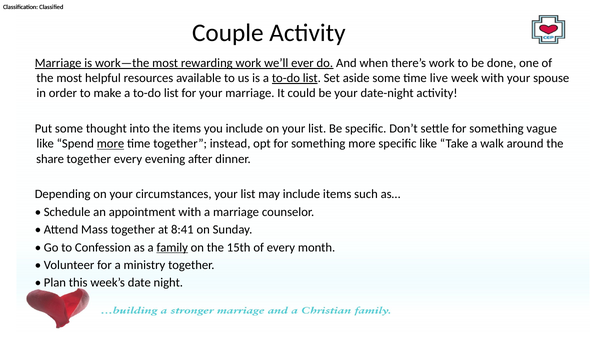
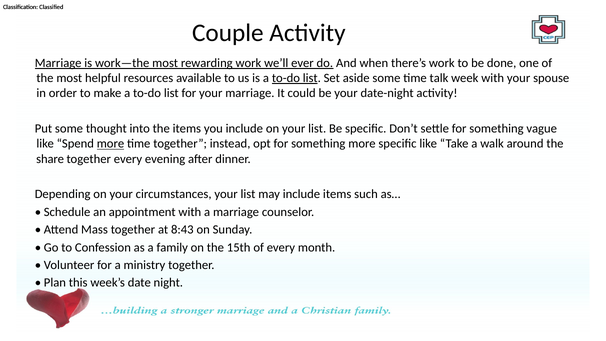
live: live -> talk
8:41: 8:41 -> 8:43
family underline: present -> none
